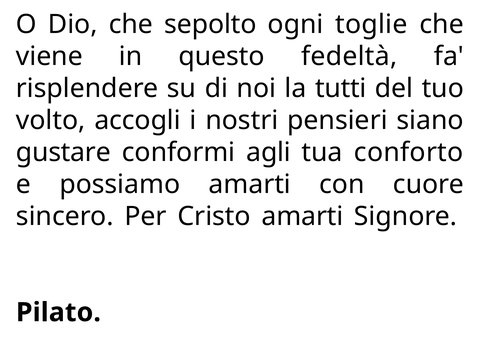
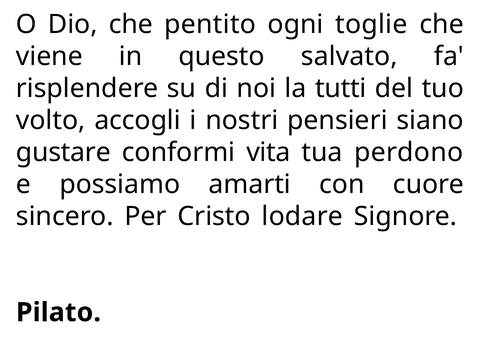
sepolto: sepolto -> pentito
fedeltà: fedeltà -> salvato
agli: agli -> vita
conforto: conforto -> perdono
Cristo amarti: amarti -> lodare
